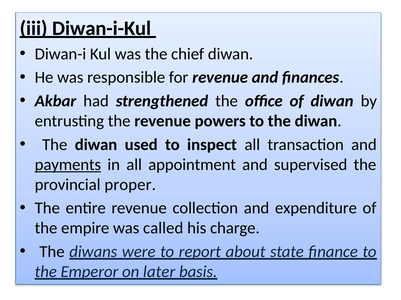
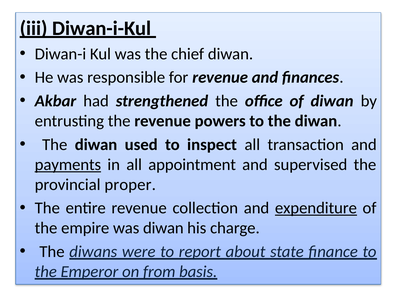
expenditure underline: none -> present
was called: called -> diwan
later: later -> from
